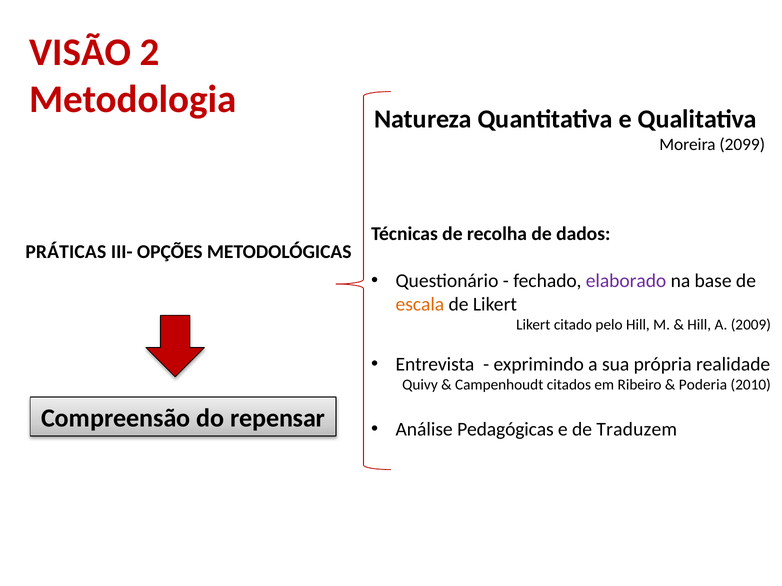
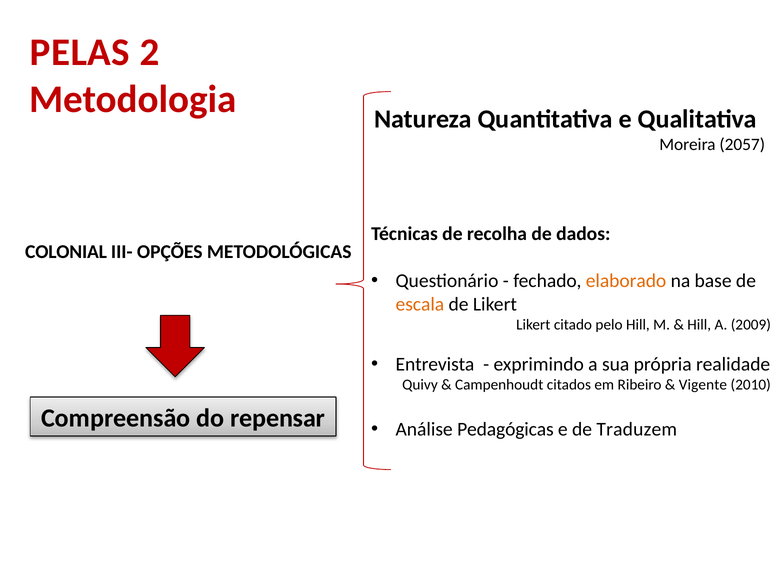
VISÃO: VISÃO -> PELAS
2099: 2099 -> 2057
PRÁTICAS: PRÁTICAS -> COLONIAL
elaborado colour: purple -> orange
Poderia: Poderia -> Vigente
